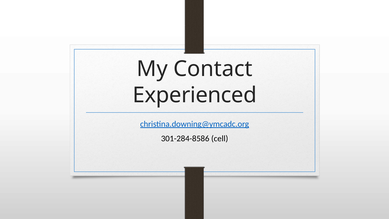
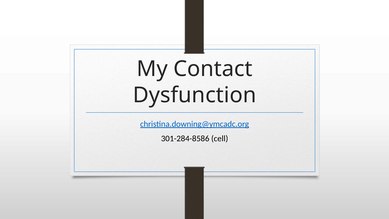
Experienced: Experienced -> Dysfunction
